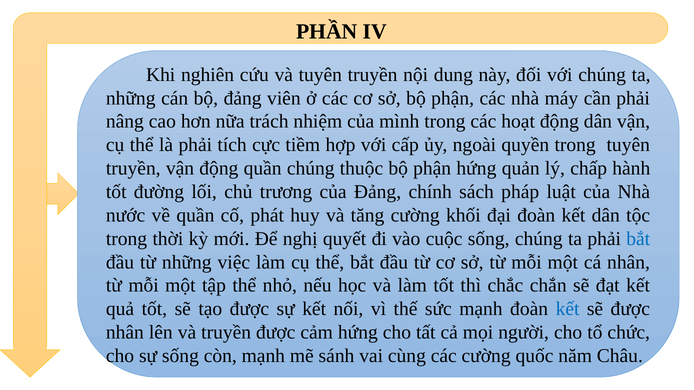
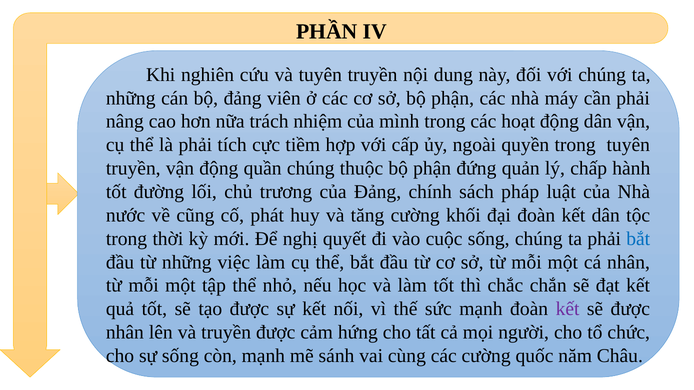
phận hứng: hứng -> đứng
về quần: quần -> cũng
kết at (568, 309) colour: blue -> purple
